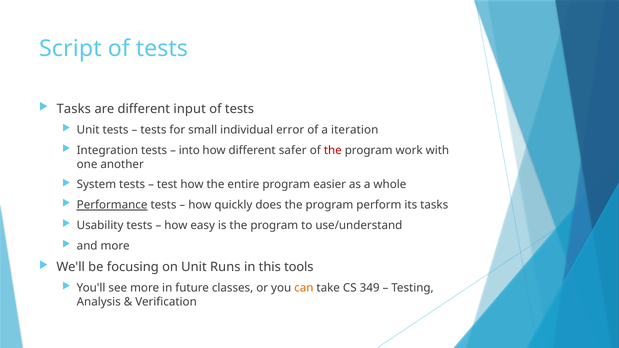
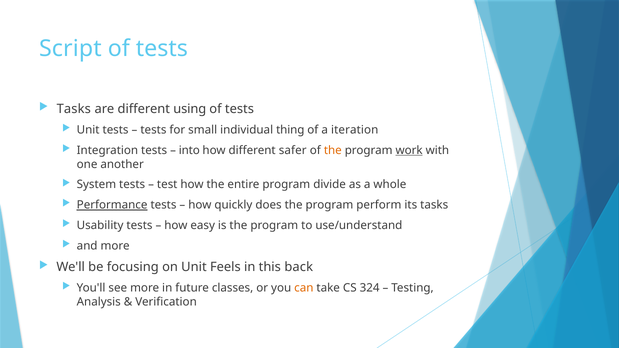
input: input -> using
error: error -> thing
the at (333, 150) colour: red -> orange
work underline: none -> present
easier: easier -> divide
Runs: Runs -> Feels
tools: tools -> back
349: 349 -> 324
